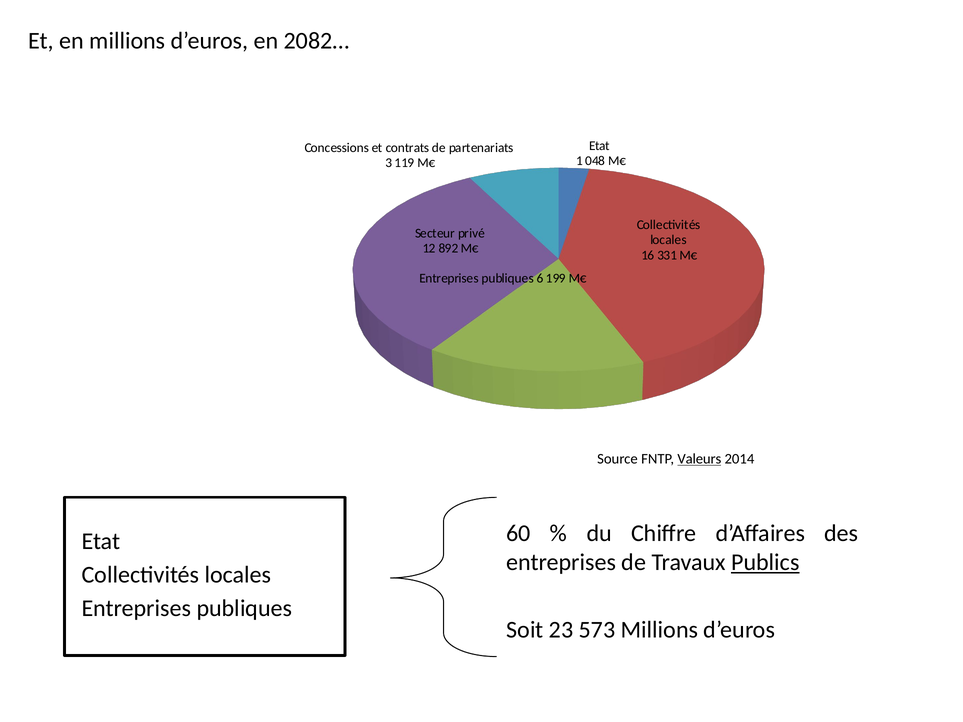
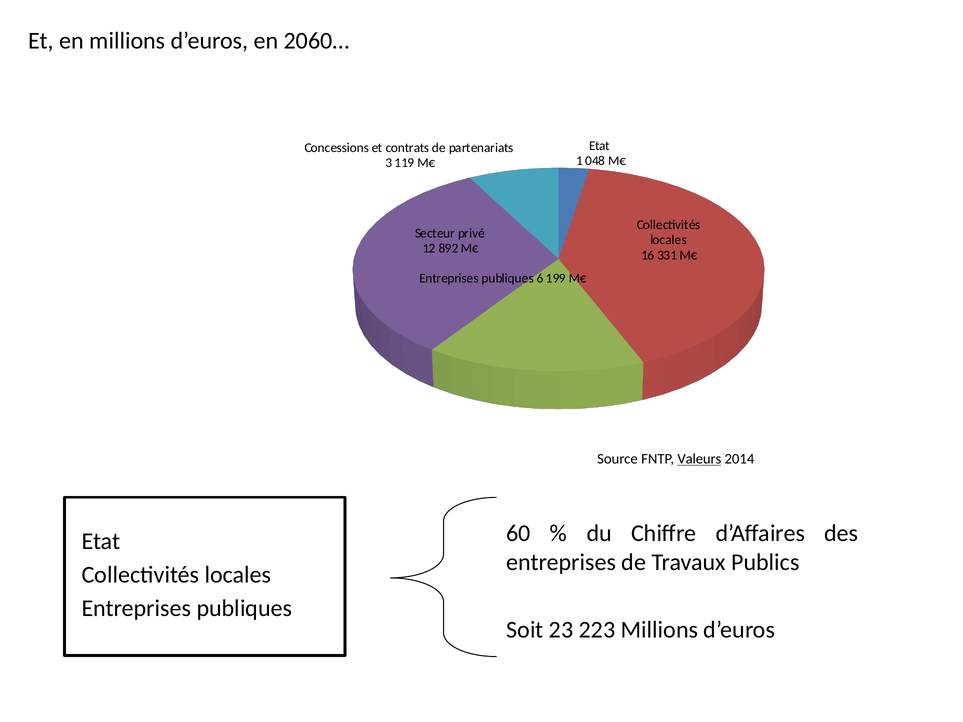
2082…: 2082… -> 2060…
Publics underline: present -> none
573: 573 -> 223
